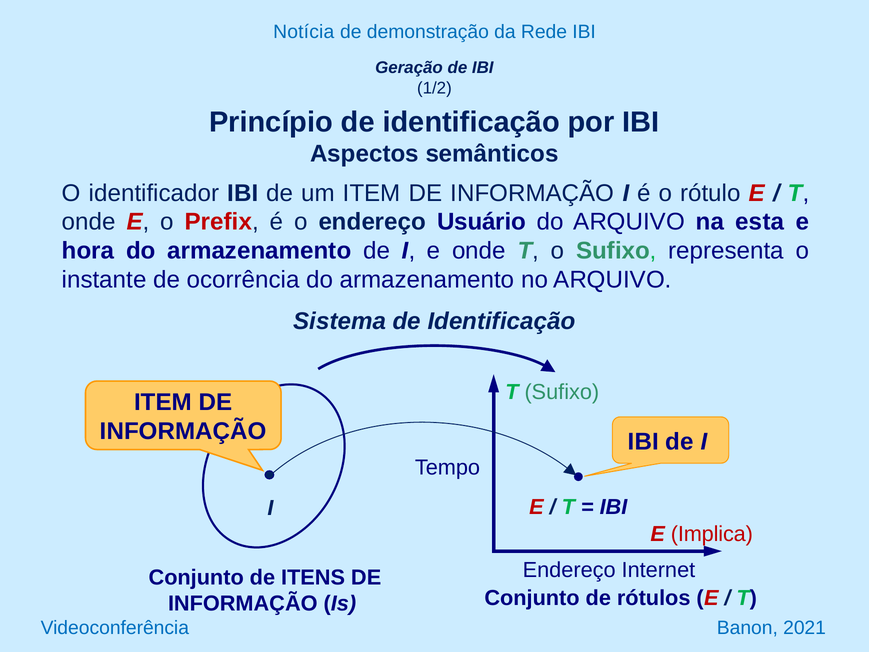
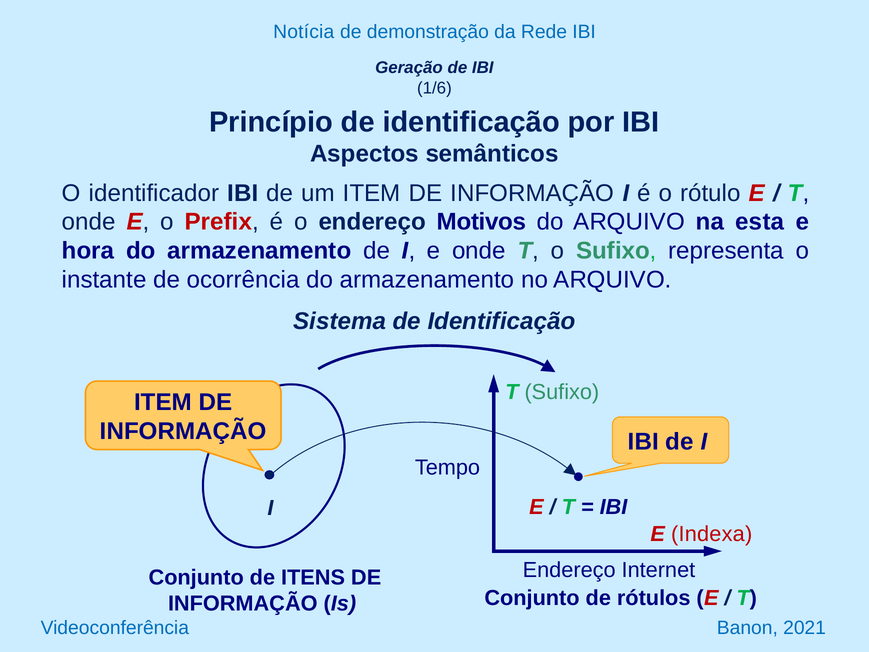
1/2: 1/2 -> 1/6
Usuário: Usuário -> Motivos
Implica: Implica -> Indexa
